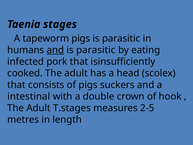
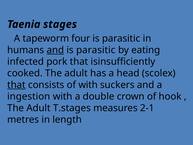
tapeworm pigs: pigs -> four
that at (16, 85) underline: none -> present
of pigs: pigs -> with
intestinal: intestinal -> ingestion
2-5: 2-5 -> 2-1
